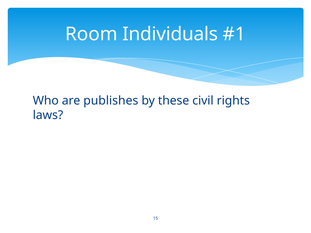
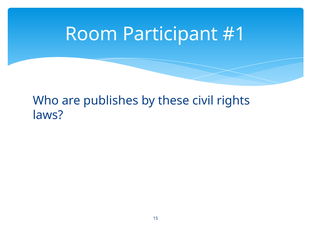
Individuals: Individuals -> Participant
